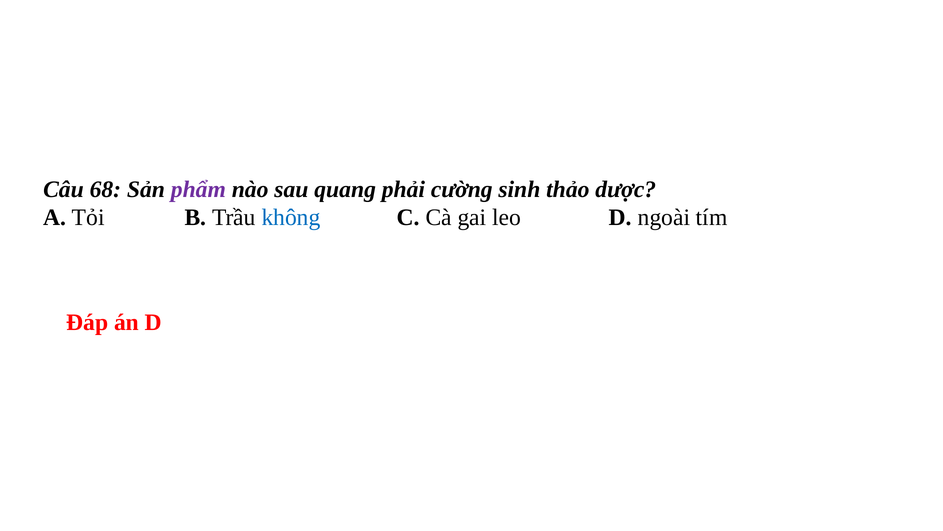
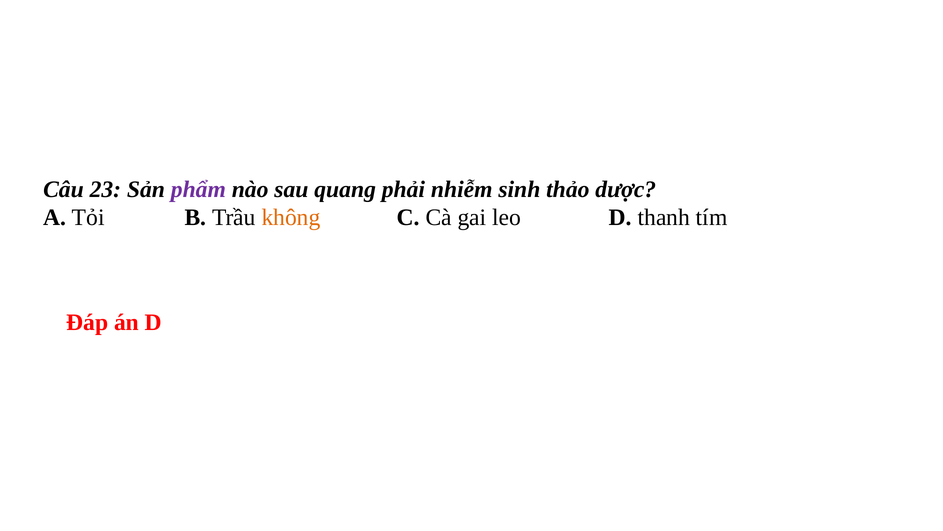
68: 68 -> 23
cường: cường -> nhiễm
không colour: blue -> orange
ngoài: ngoài -> thanh
